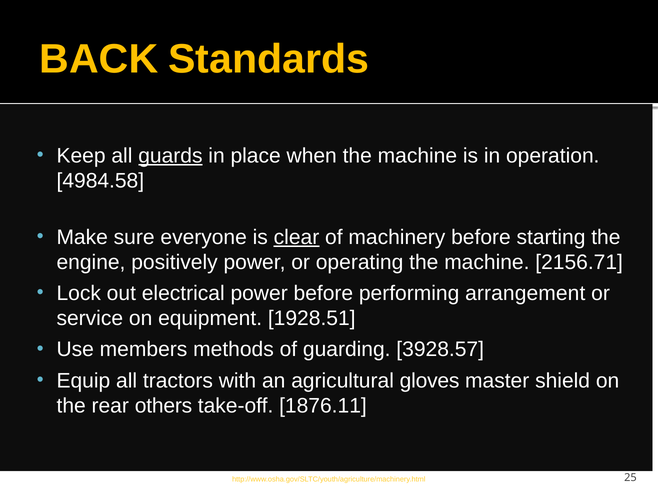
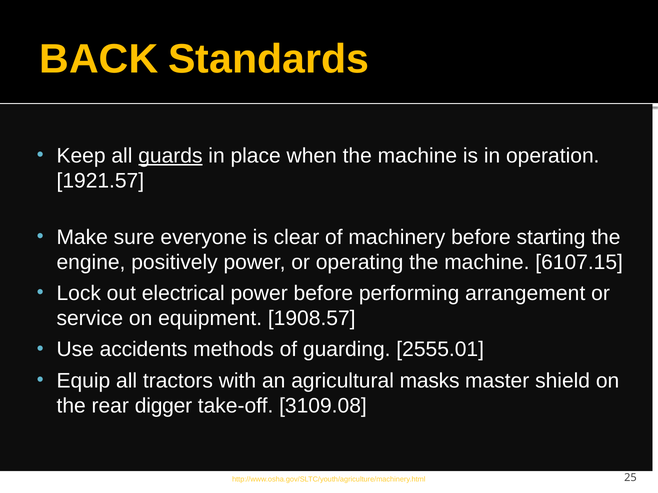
4984.58: 4984.58 -> 1921.57
clear underline: present -> none
2156.71: 2156.71 -> 6107.15
1928.51: 1928.51 -> 1908.57
members: members -> accidents
3928.57: 3928.57 -> 2555.01
gloves: gloves -> masks
others: others -> digger
1876.11: 1876.11 -> 3109.08
